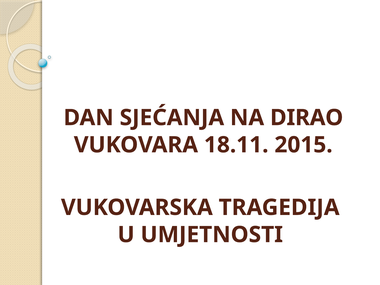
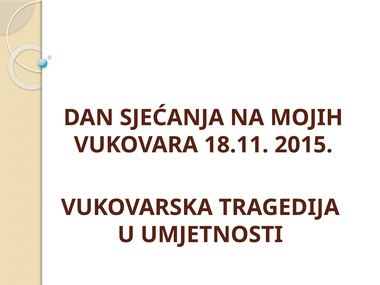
DIRAO: DIRAO -> MOJIH
